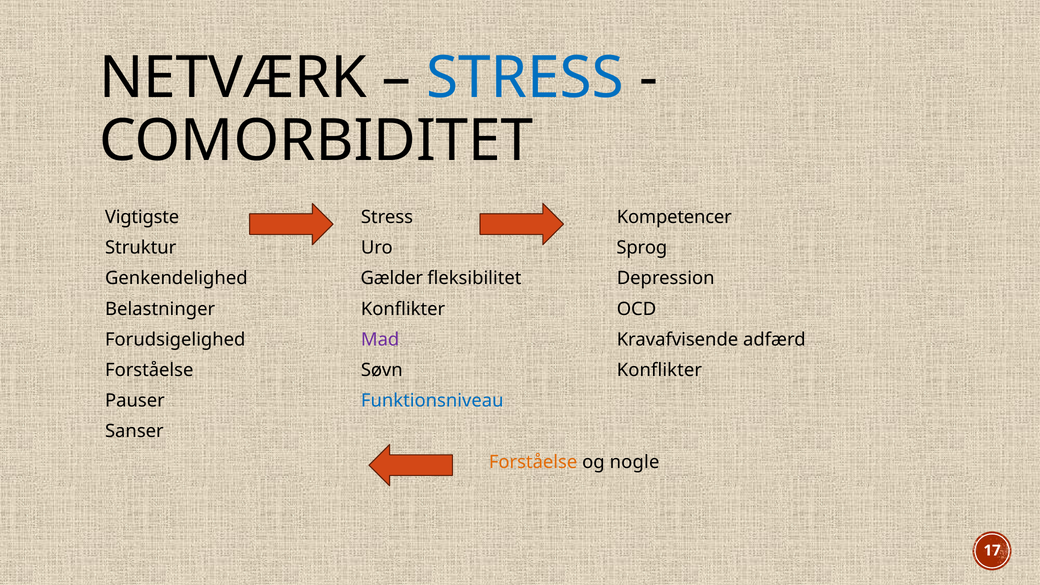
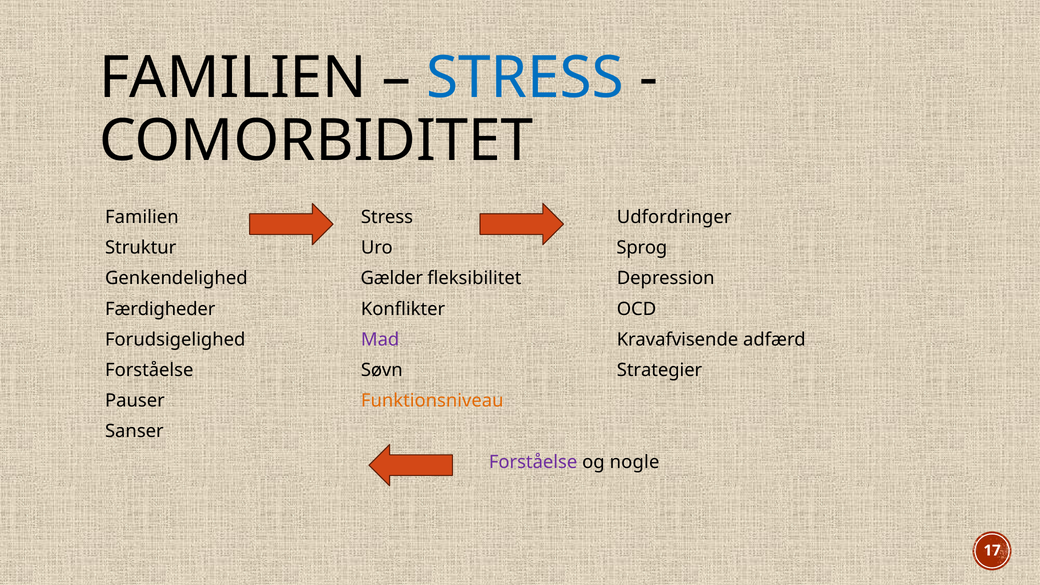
NETVÆRK at (233, 78): NETVÆRK -> FAMILIEN
Vigtigste at (142, 217): Vigtigste -> Familien
Kompetencer: Kompetencer -> Udfordringer
Belastninger: Belastninger -> Færdigheder
Søvn Konflikter: Konflikter -> Strategier
Funktionsniveau colour: blue -> orange
Forståelse at (533, 462) colour: orange -> purple
